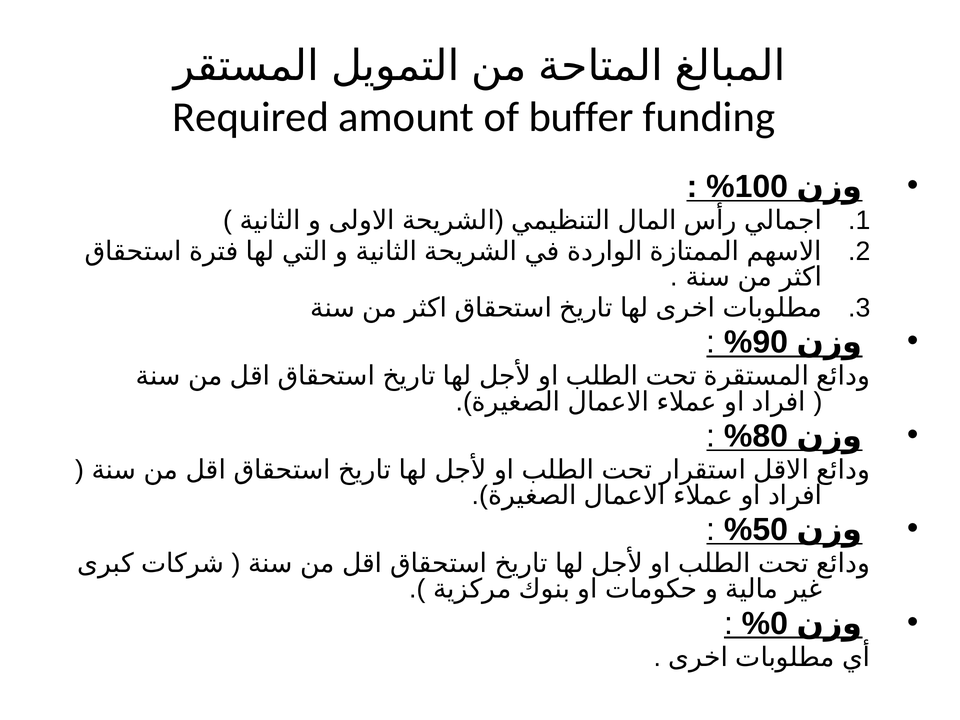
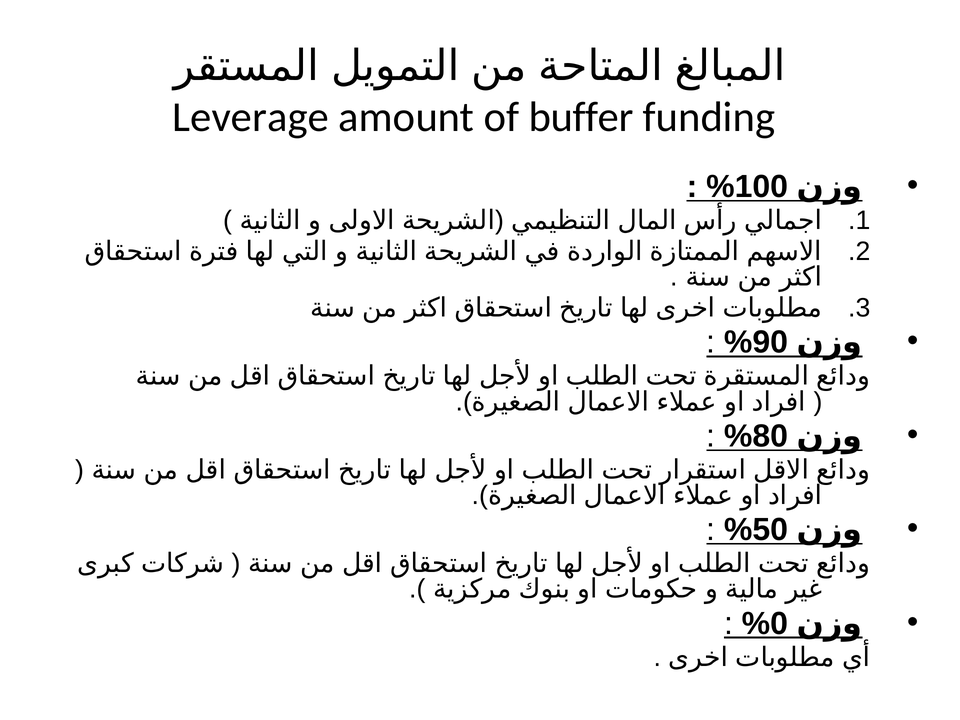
Required: Required -> Leverage
